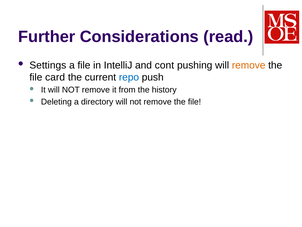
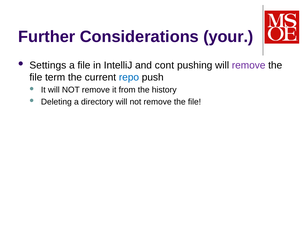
read: read -> your
remove at (249, 65) colour: orange -> purple
card: card -> term
